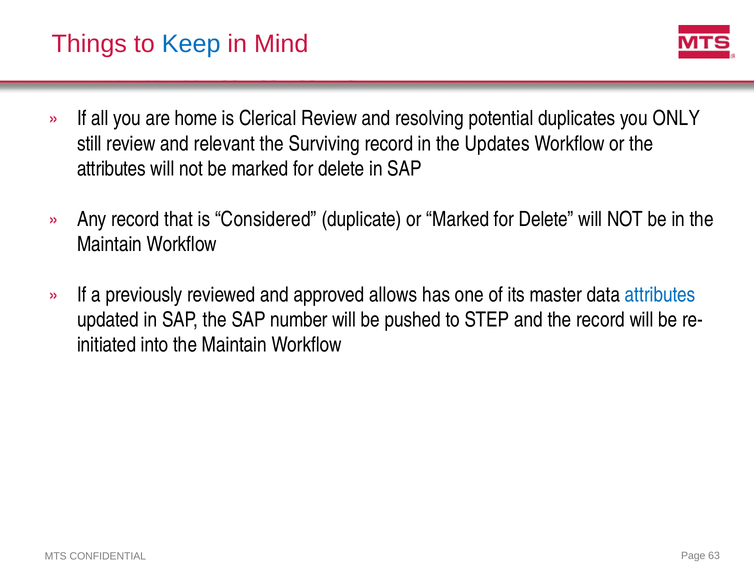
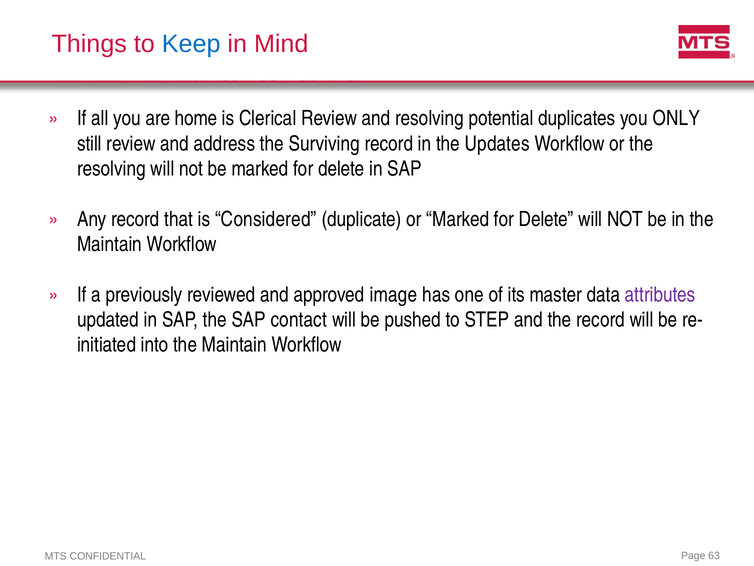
relevant: relevant -> address
attributes at (111, 169): attributes -> resolving
allows: allows -> image
attributes at (660, 294) colour: blue -> purple
number: number -> contact
